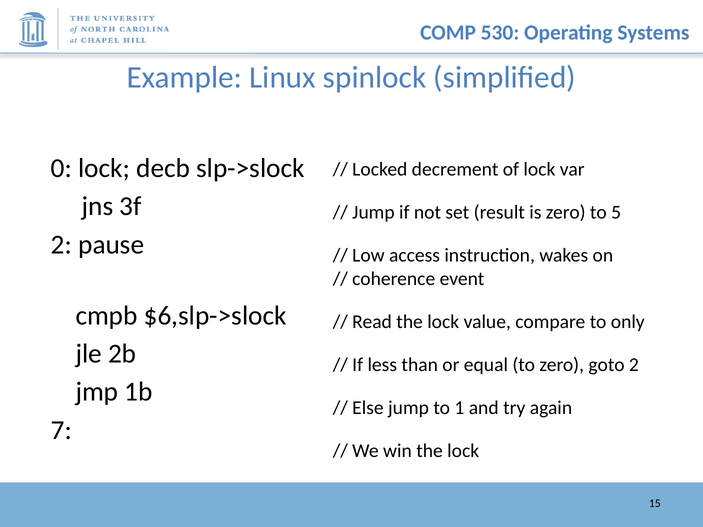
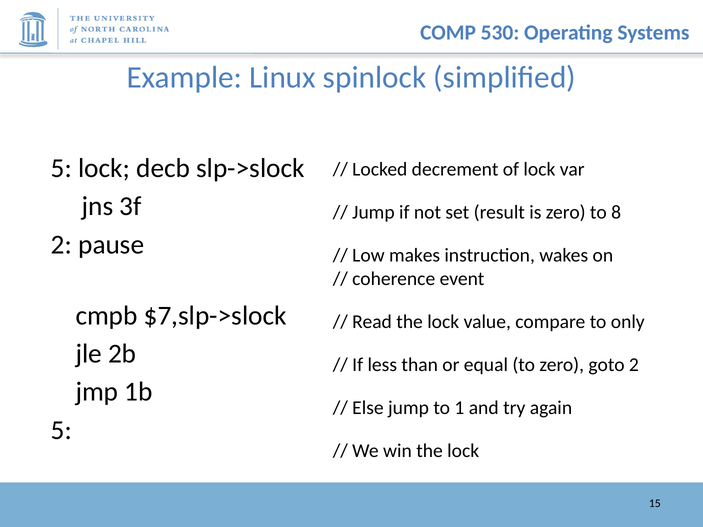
0 at (62, 168): 0 -> 5
5: 5 -> 8
access: access -> makes
$6,slp->slock: $6,slp->slock -> $7,slp->slock
7 at (62, 430): 7 -> 5
